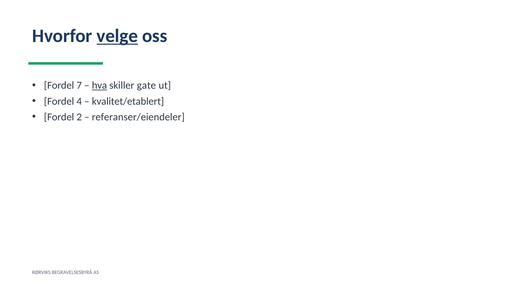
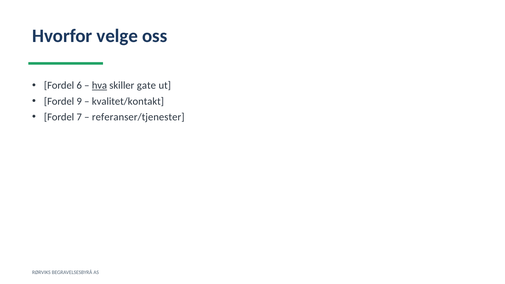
velge underline: present -> none
7: 7 -> 6
4: 4 -> 9
kvalitet/etablert: kvalitet/etablert -> kvalitet/kontakt
2: 2 -> 7
referanser/eiendeler: referanser/eiendeler -> referanser/tjenester
